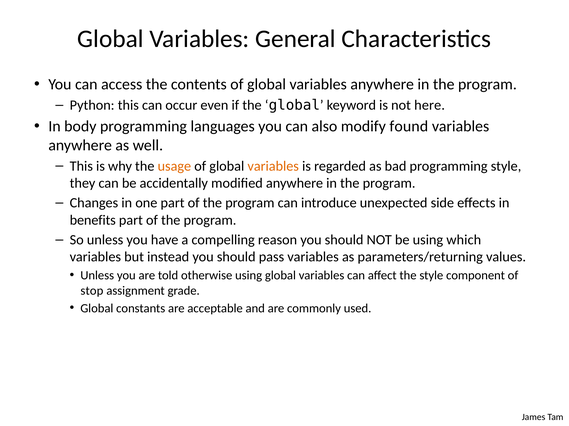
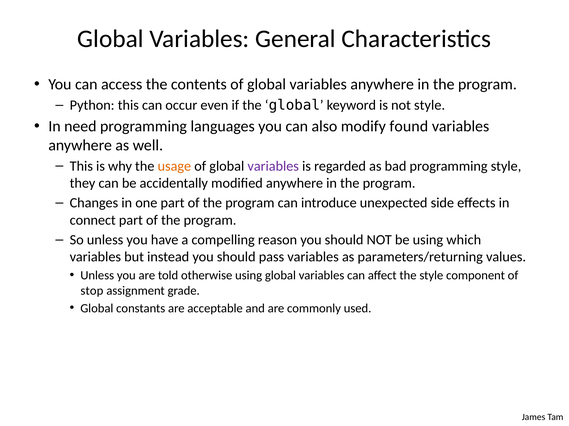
not here: here -> style
body: body -> need
variables at (273, 166) colour: orange -> purple
benefits: benefits -> connect
